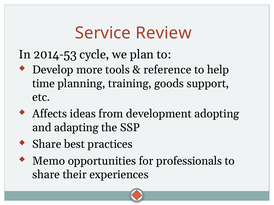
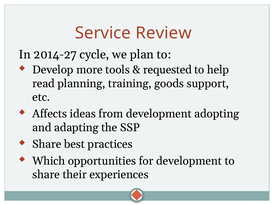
2014-53: 2014-53 -> 2014-27
reference: reference -> requested
time: time -> read
Memo: Memo -> Which
for professionals: professionals -> development
